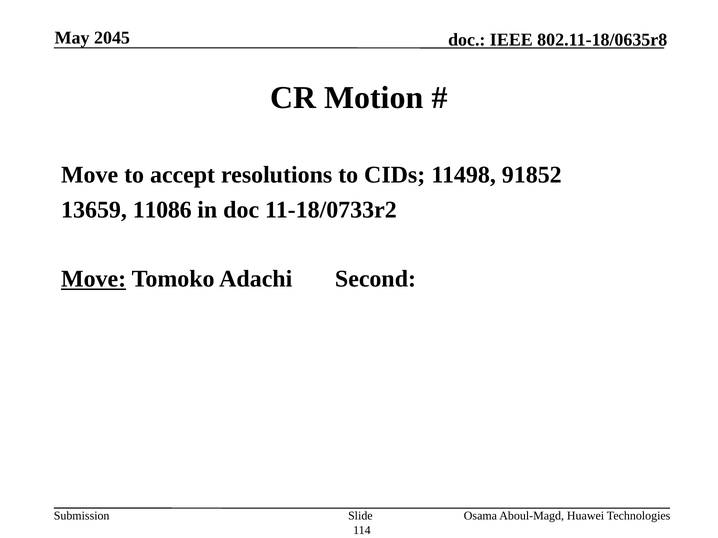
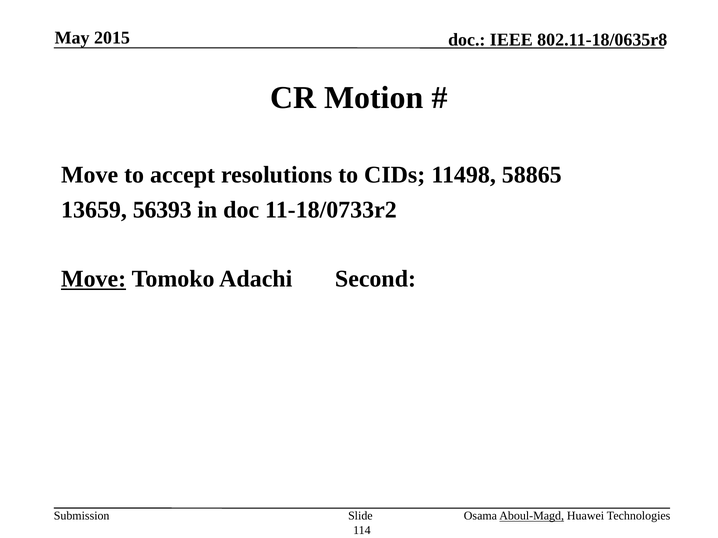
2045: 2045 -> 2015
91852: 91852 -> 58865
11086: 11086 -> 56393
Aboul-Magd underline: none -> present
